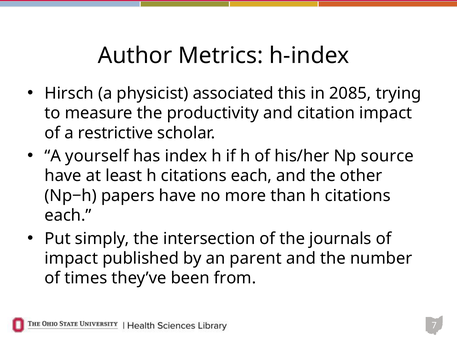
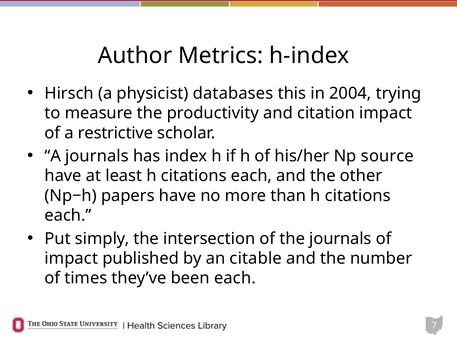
associated: associated -> databases
2085: 2085 -> 2004
A yourself: yourself -> journals
parent: parent -> citable
been from: from -> each
